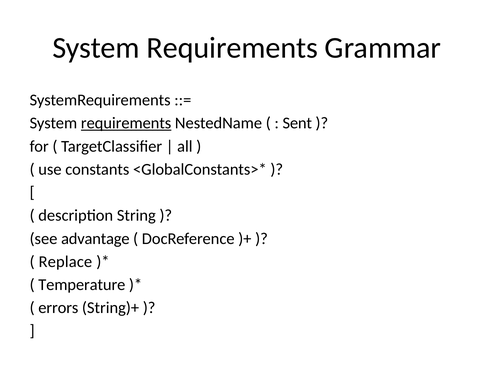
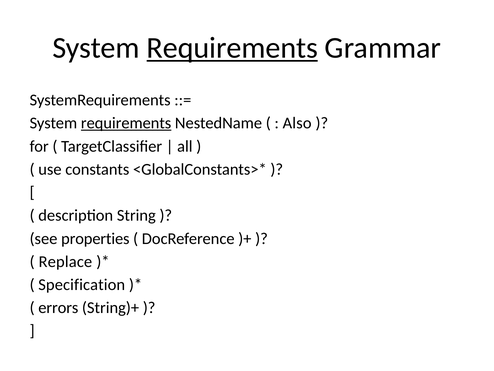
Requirements at (232, 48) underline: none -> present
Sent: Sent -> Also
advantage: advantage -> properties
Temperature: Temperature -> Specification
